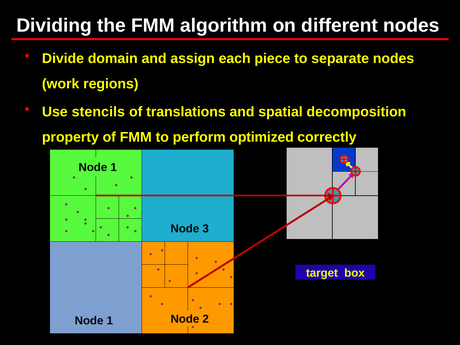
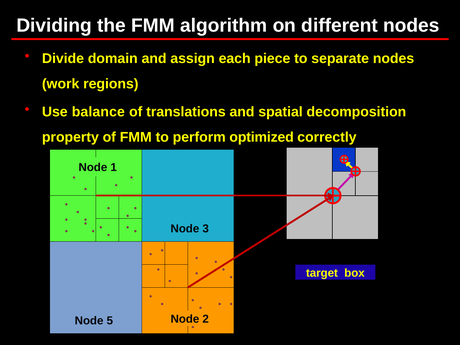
stencils: stencils -> balance
1 at (110, 321): 1 -> 5
